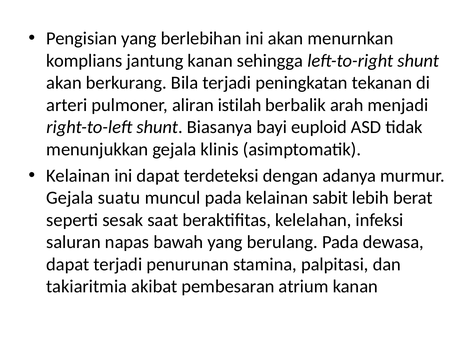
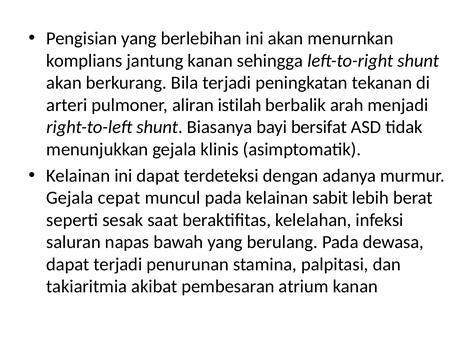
euploid: euploid -> bersifat
suatu: suatu -> cepat
